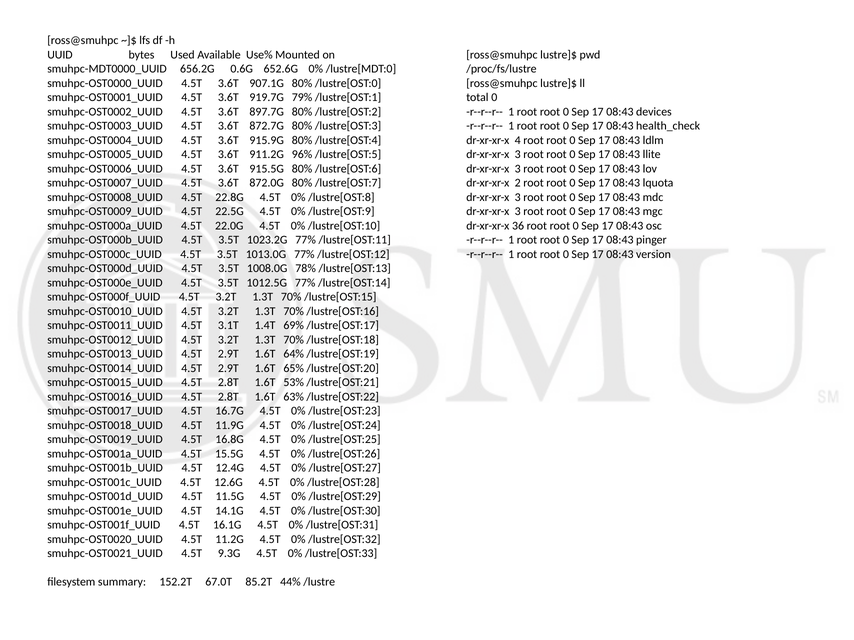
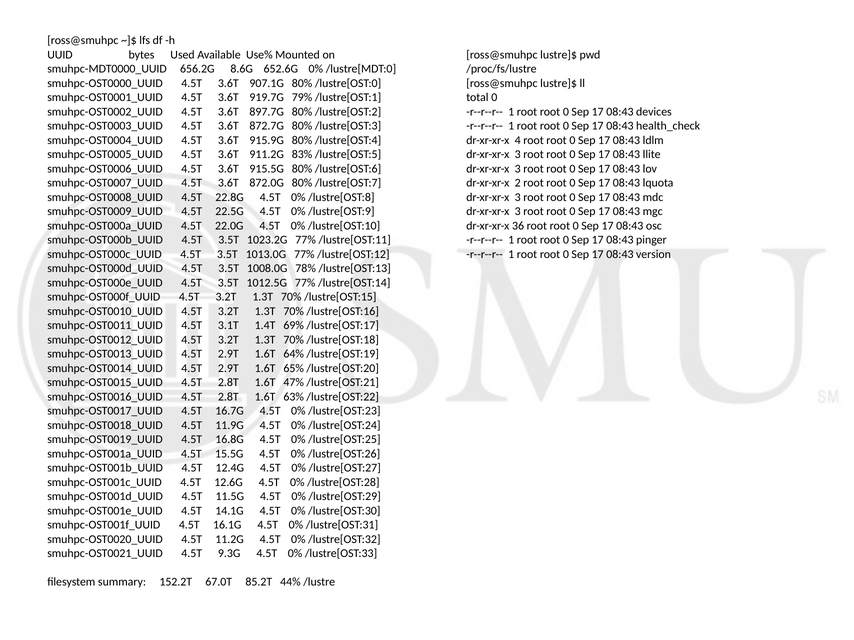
0.6G: 0.6G -> 8.6G
96%: 96% -> 83%
53%: 53% -> 47%
